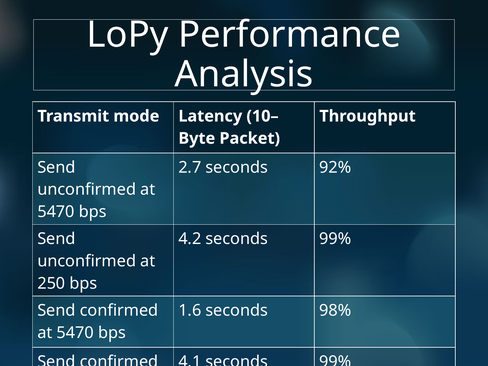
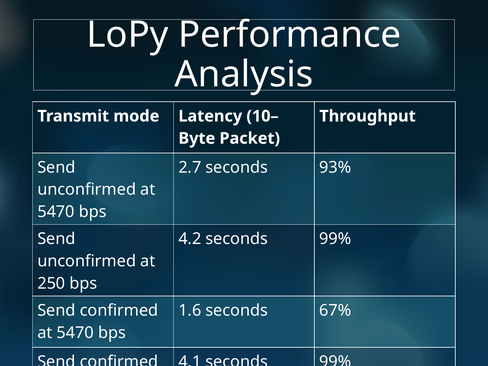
92%: 92% -> 93%
98%: 98% -> 67%
